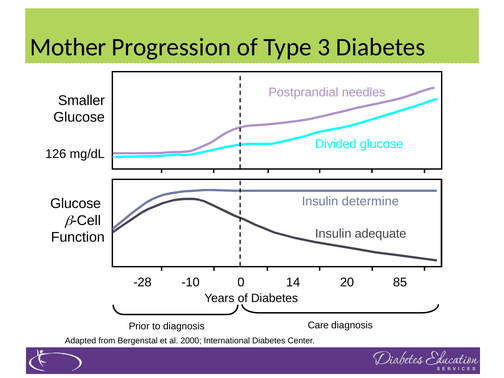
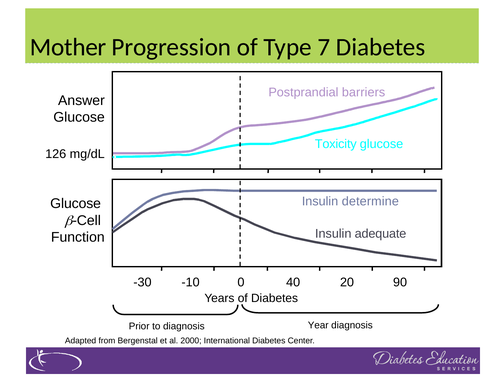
3: 3 -> 7
needles: needles -> barriers
Smaller: Smaller -> Answer
Divided: Divided -> Toxicity
-28: -28 -> -30
14: 14 -> 40
85: 85 -> 90
Care: Care -> Year
